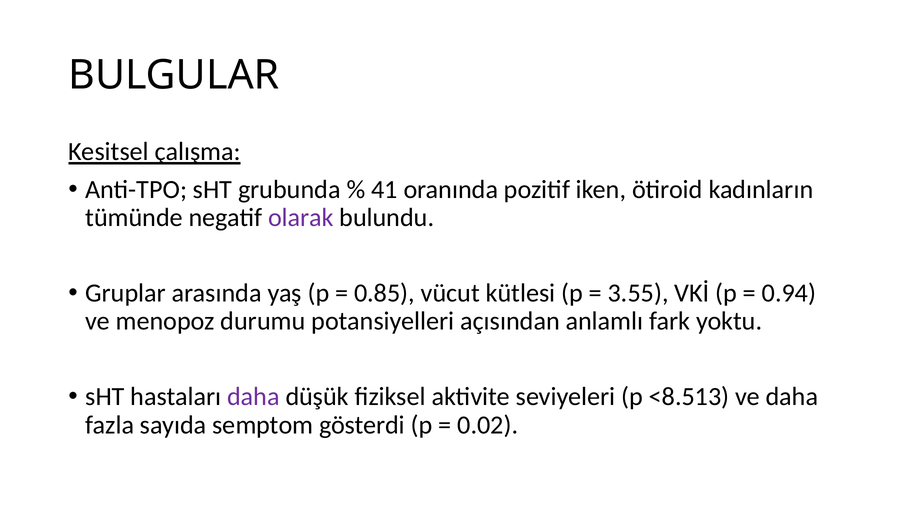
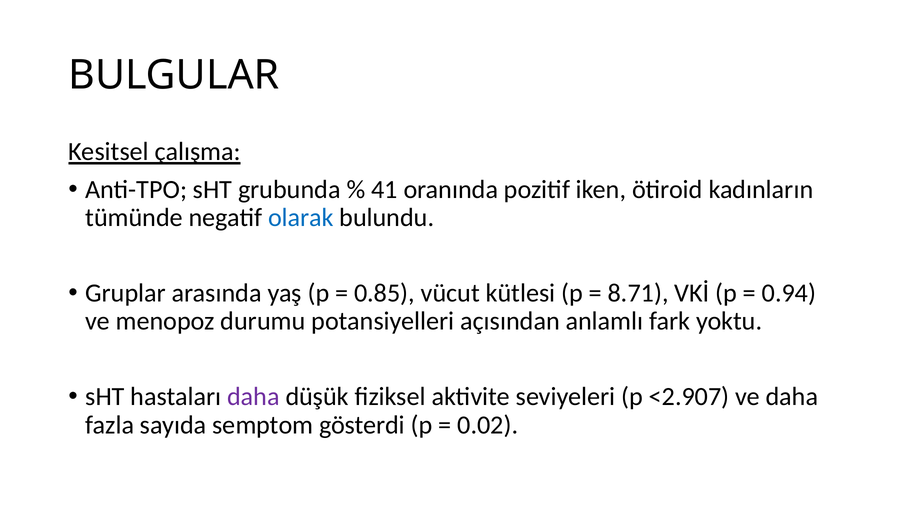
olarak colour: purple -> blue
3.55: 3.55 -> 8.71
<8.513: <8.513 -> <2.907
